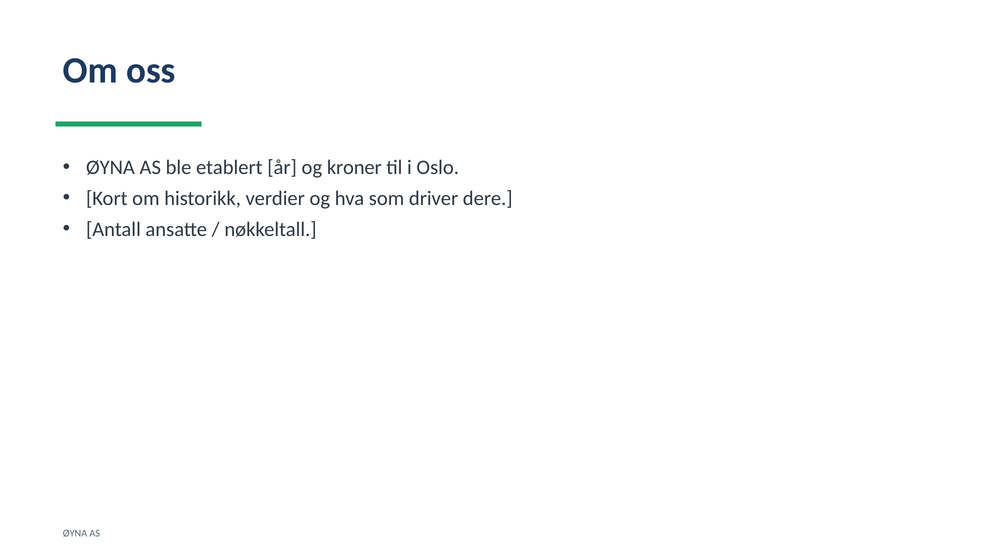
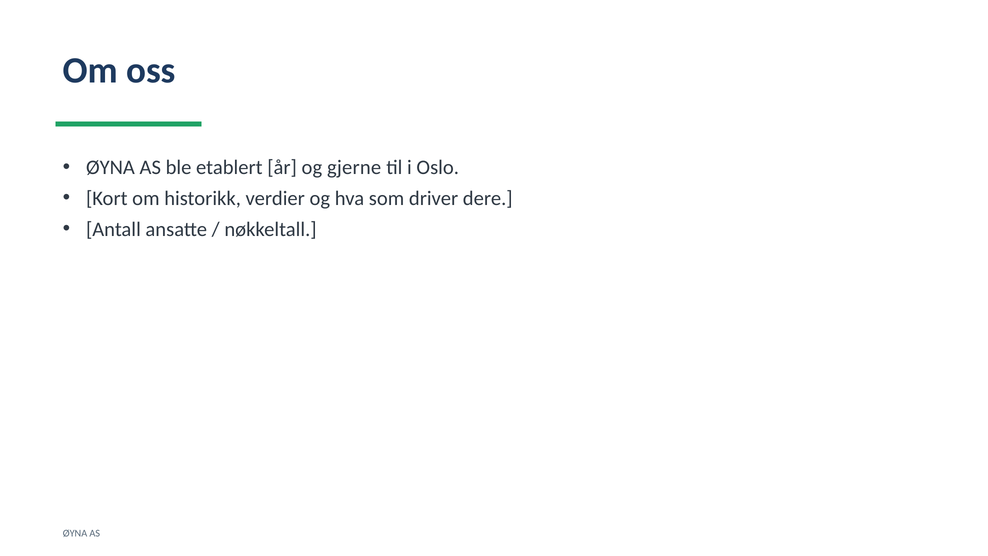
kroner: kroner -> gjerne
